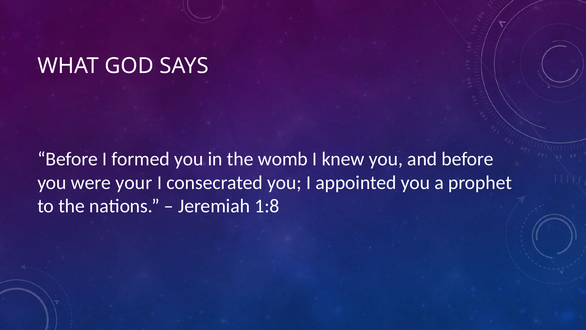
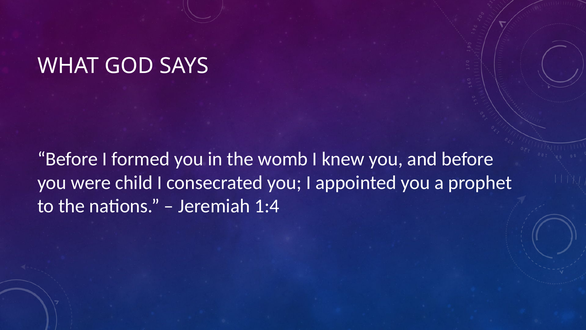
your: your -> child
1:8: 1:8 -> 1:4
